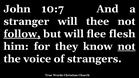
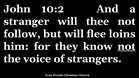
10:7: 10:7 -> 10:2
follow underline: present -> none
flesh: flesh -> loins
